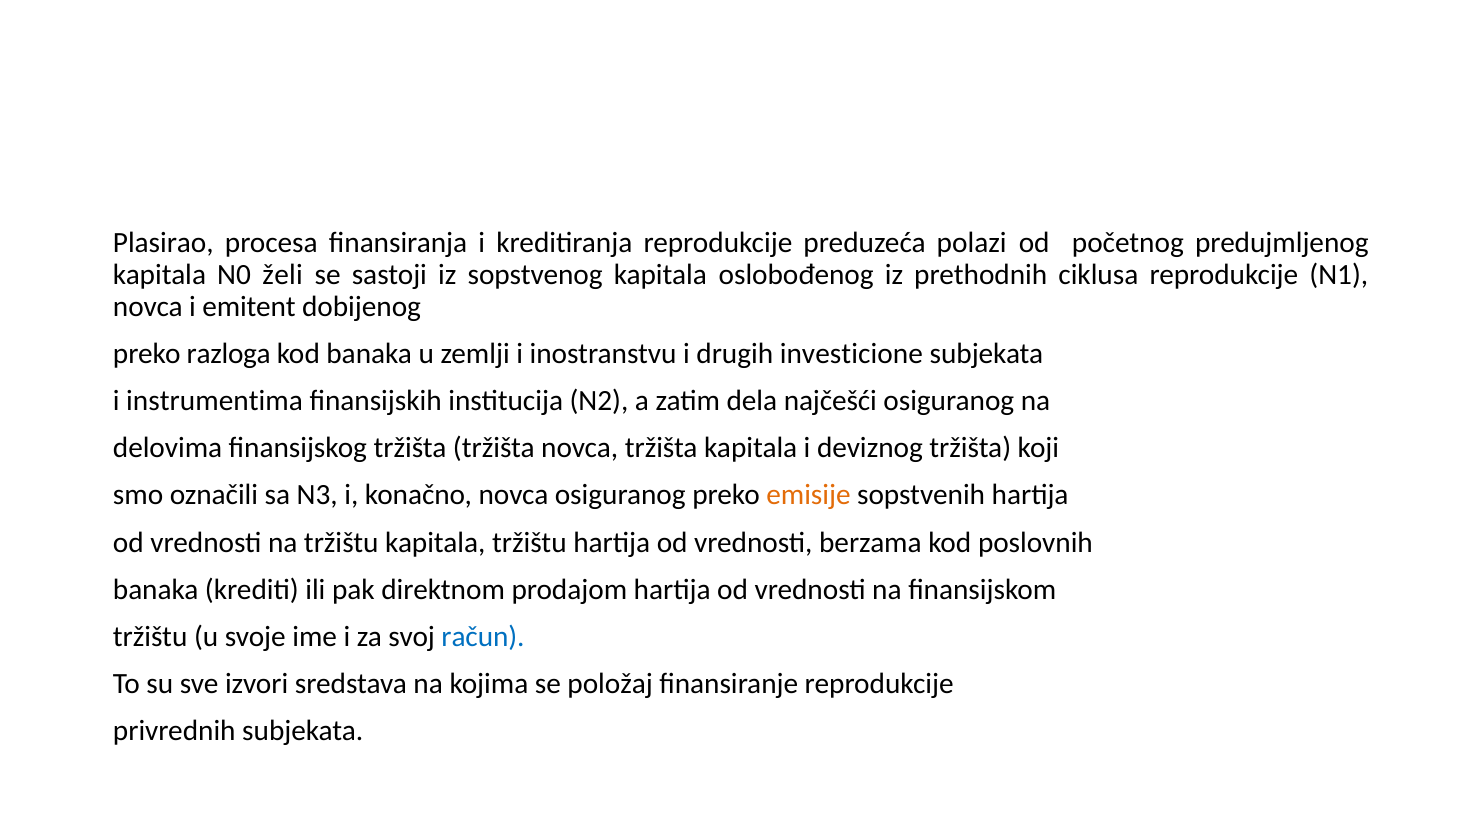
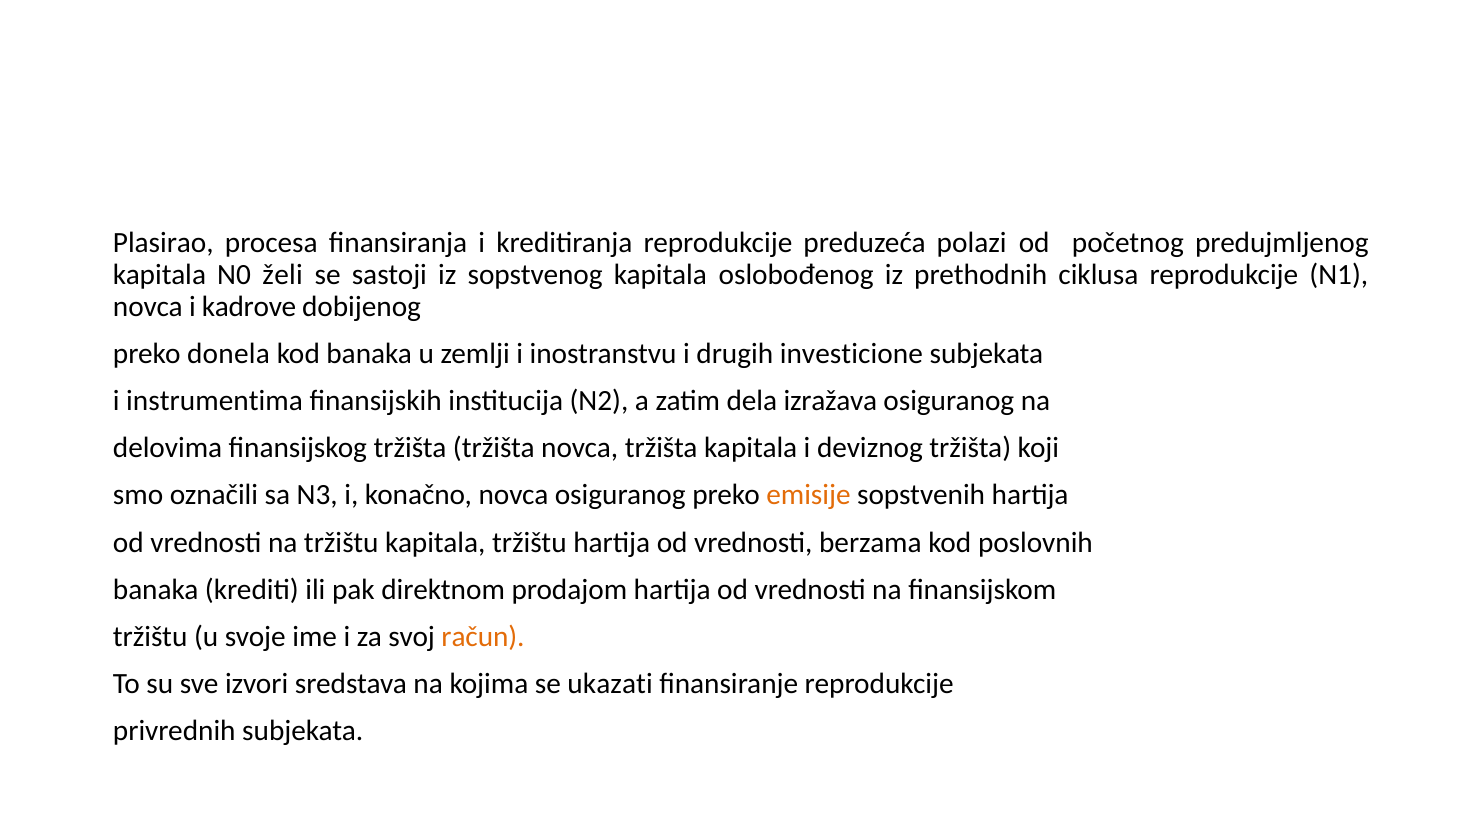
emitent: emitent -> kadrove
razloga: razloga -> donela
najčešći: najčešći -> izražava
račun colour: blue -> orange
položaj: položaj -> ukazati
